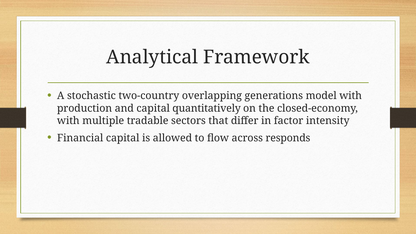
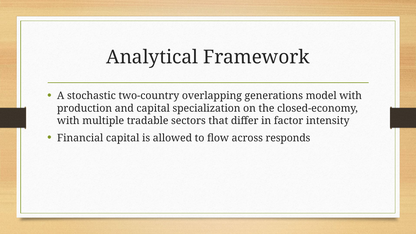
quantitatively: quantitatively -> specialization
